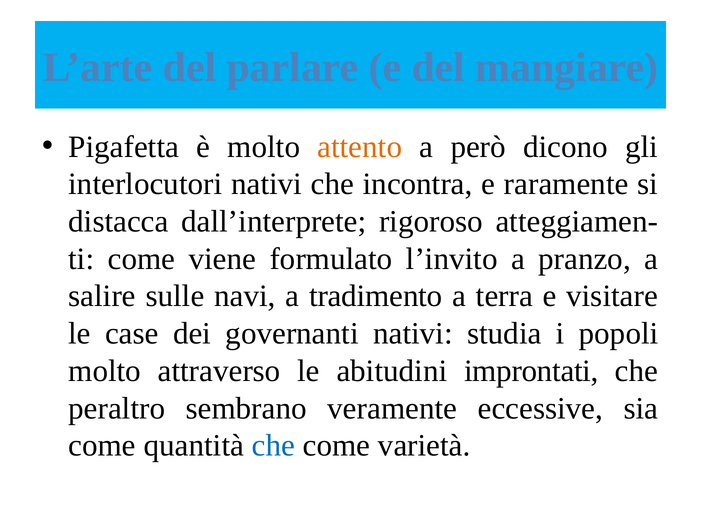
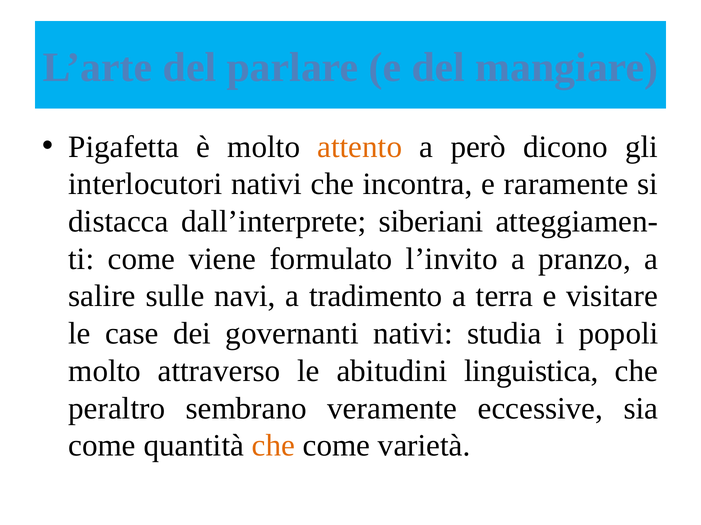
rigoroso: rigoroso -> siberiani
improntati: improntati -> linguistica
che at (273, 446) colour: blue -> orange
